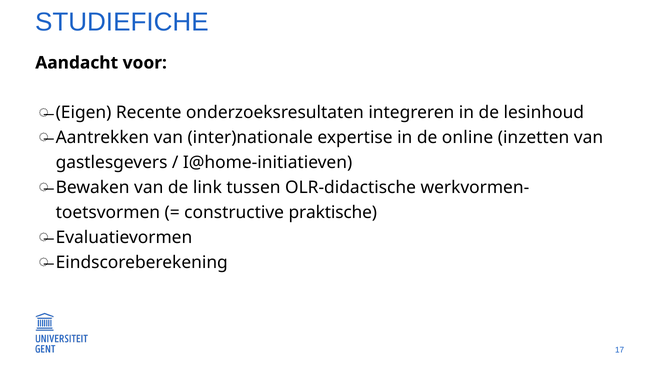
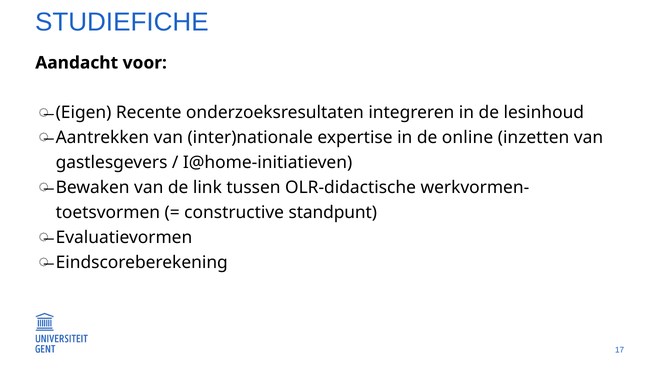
praktische: praktische -> standpunt
